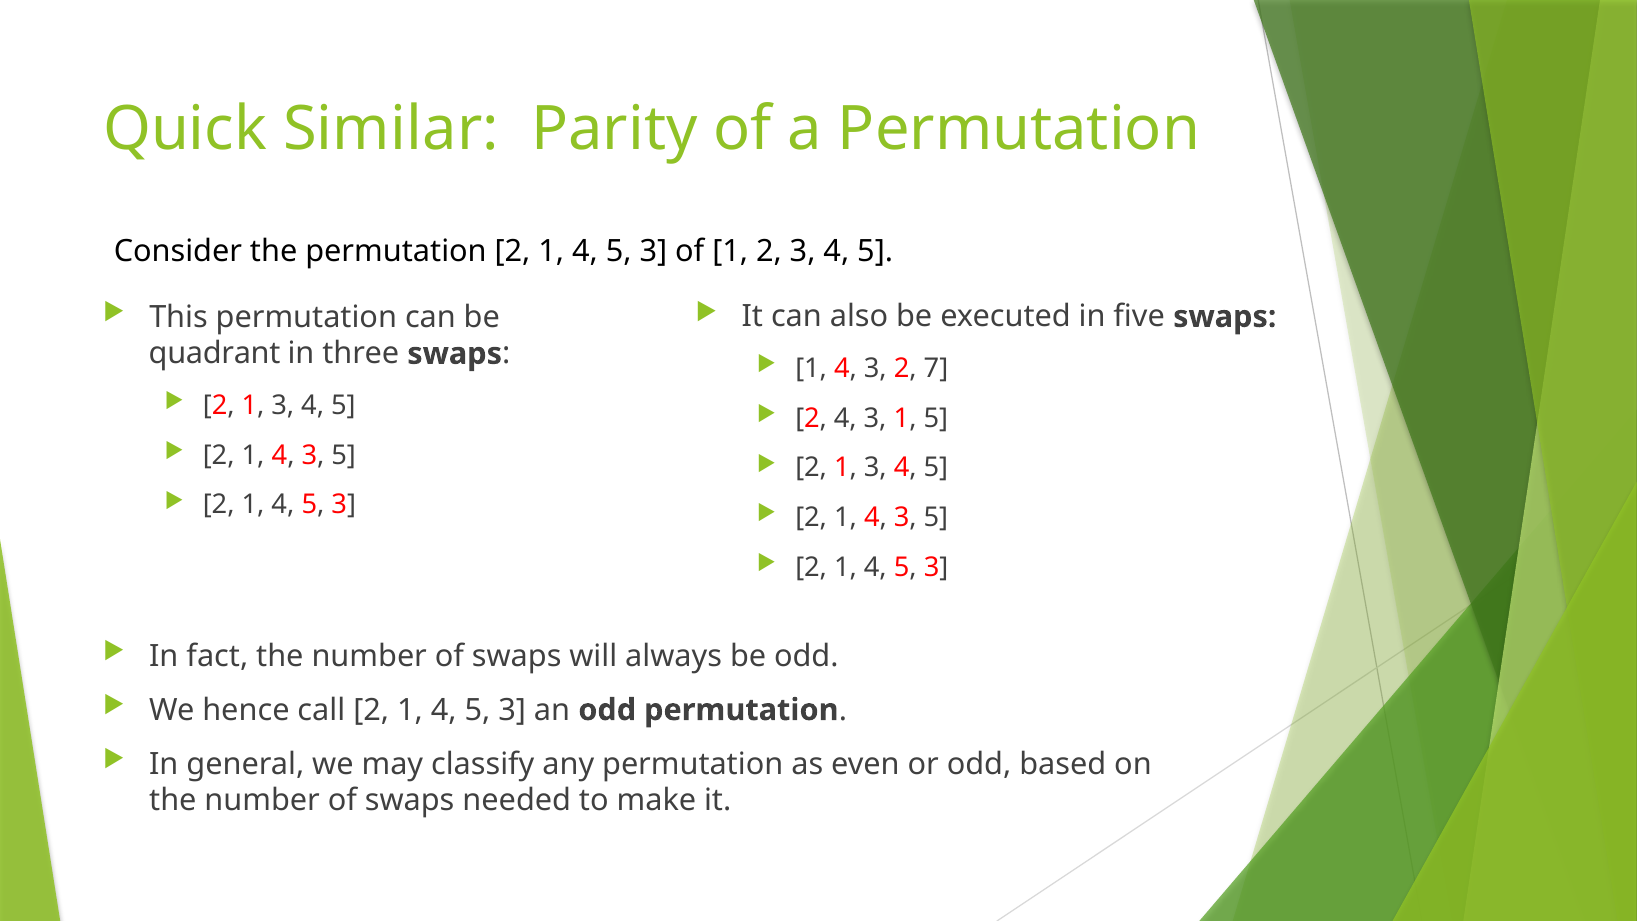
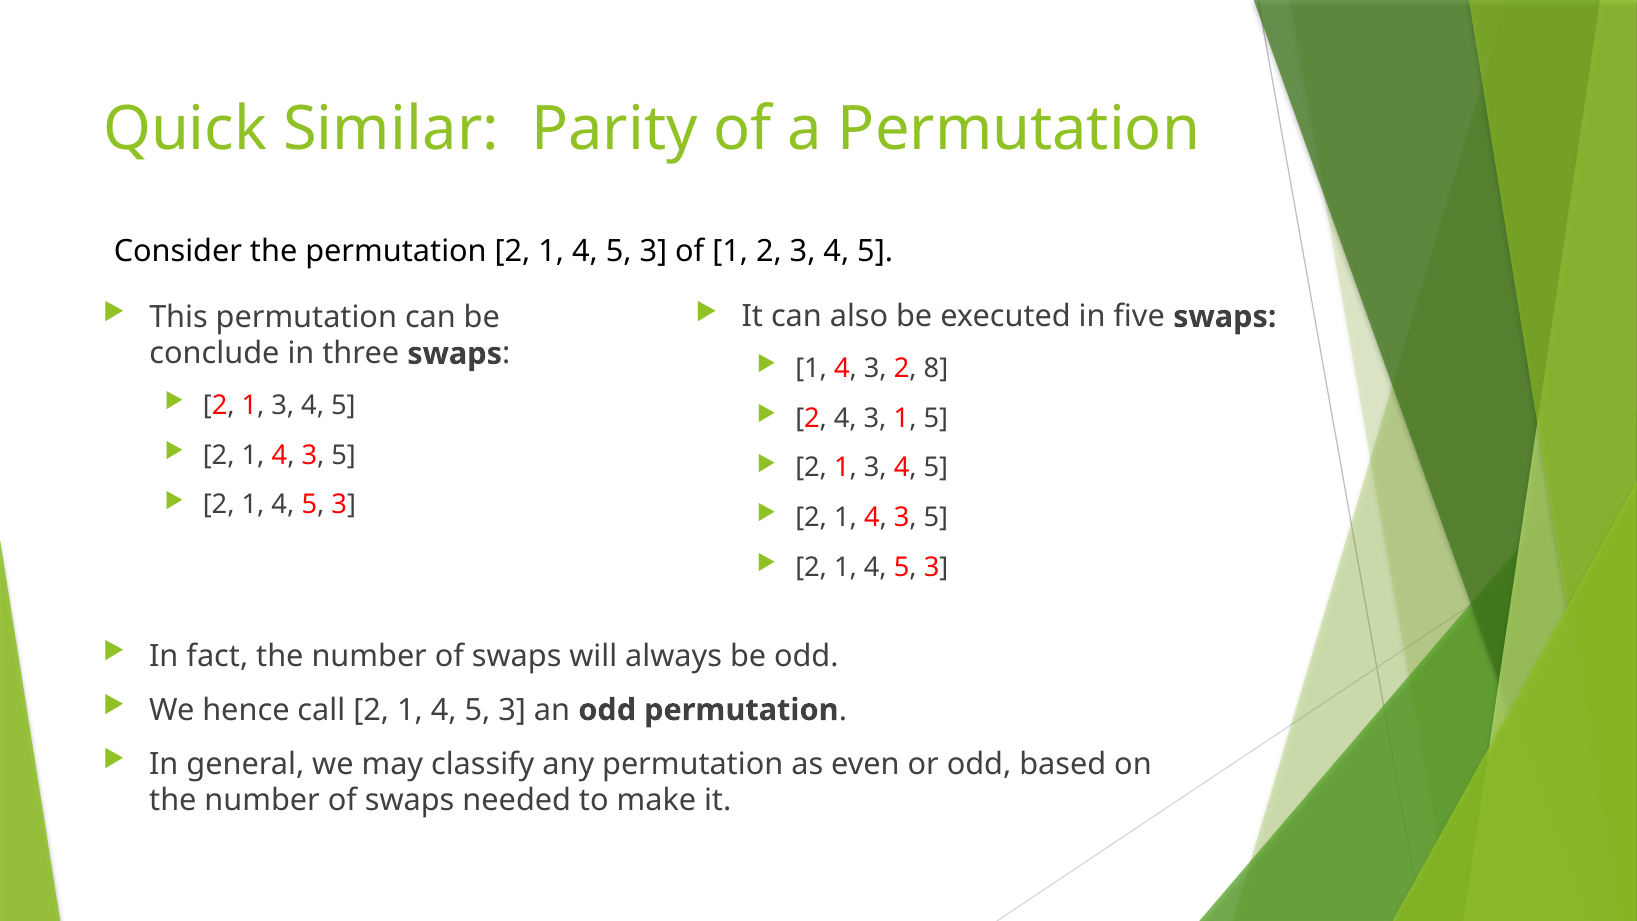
quadrant: quadrant -> conclude
7: 7 -> 8
